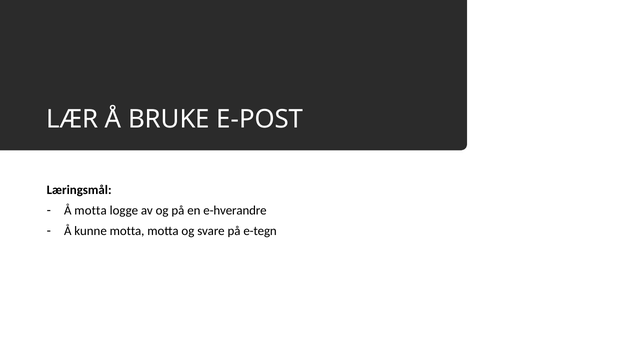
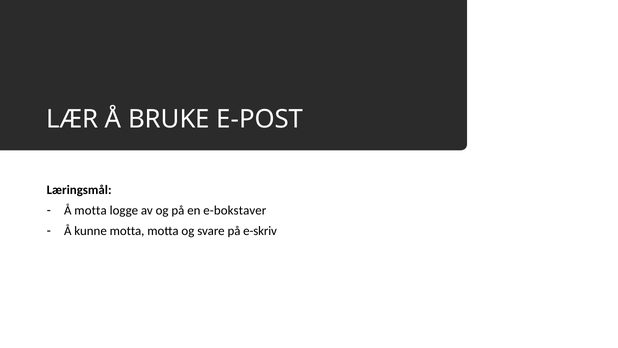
e-hverandre: e-hverandre -> e-bokstaver
e-tegn: e-tegn -> e-skriv
